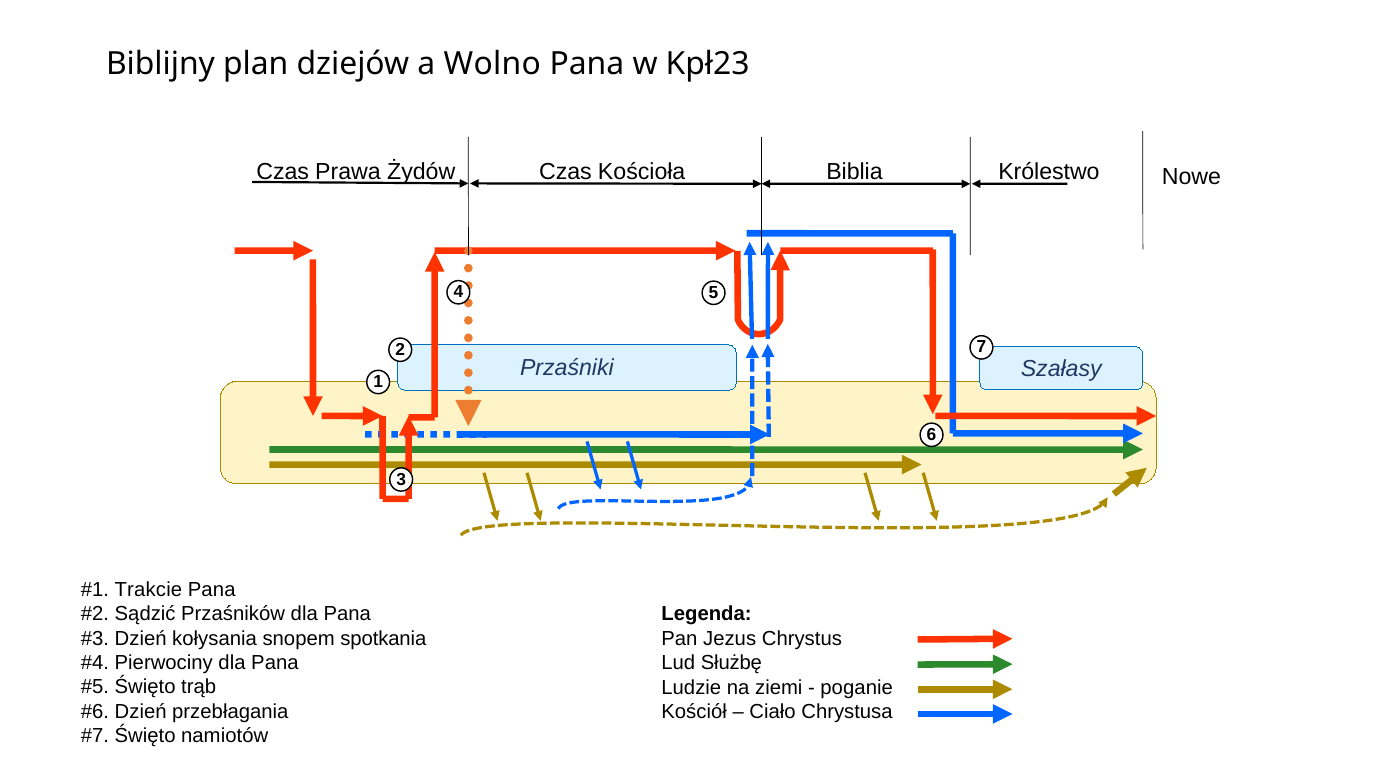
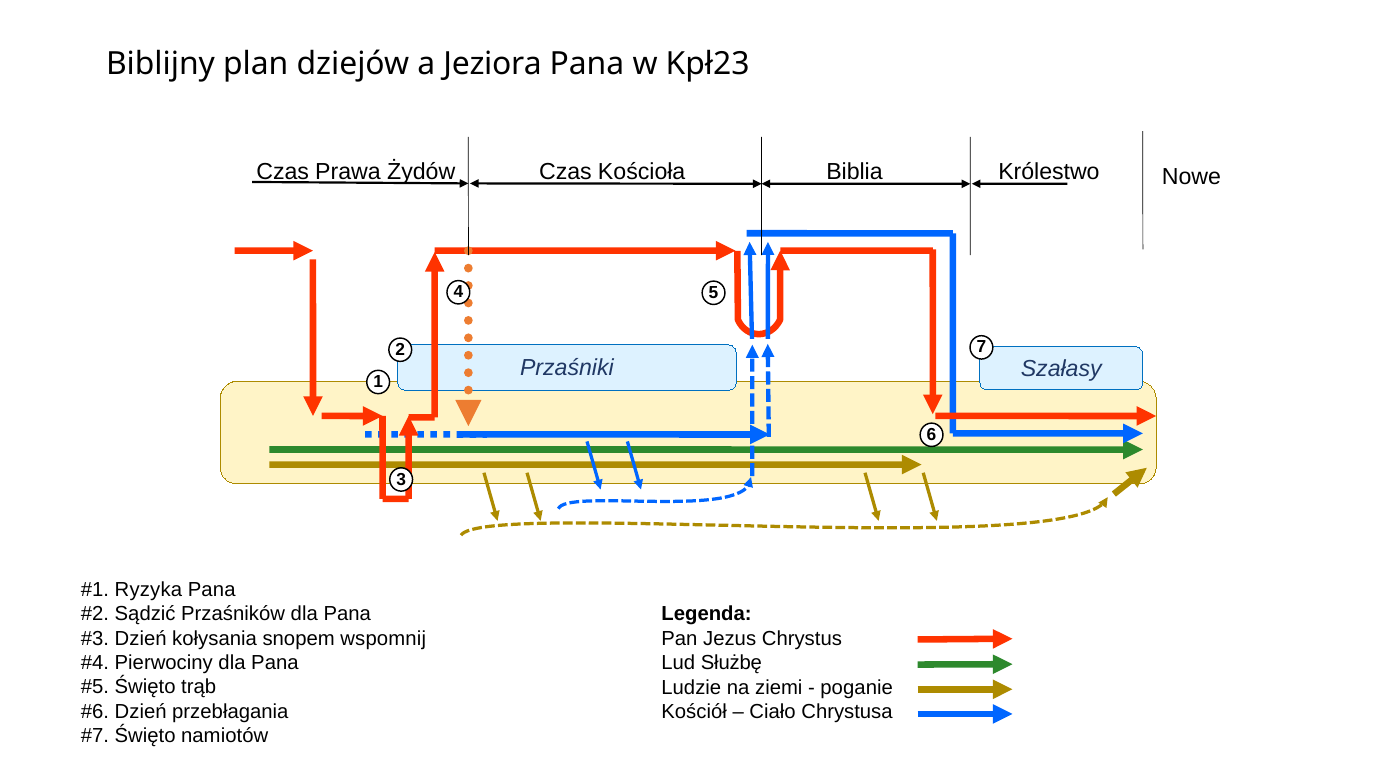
Wolno: Wolno -> Jeziora
Trakcie: Trakcie -> Ryzyka
spotkania: spotkania -> wspomnij
